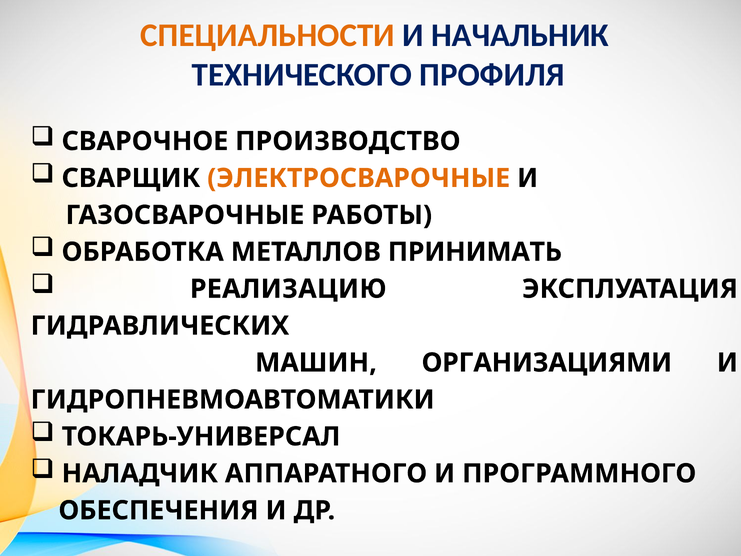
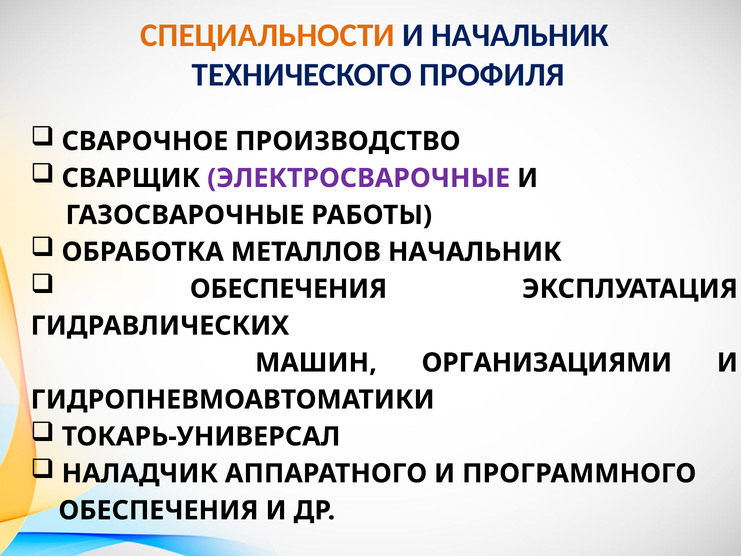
ЭЛЕКТРОСВАРОЧНЫЕ colour: orange -> purple
МЕТАЛЛОВ ПРИНИМАТЬ: ПРИНИМАТЬ -> НАЧАЛЬНИК
РЕАЛИЗАЦИЮ at (288, 289): РЕАЛИЗАЦИЮ -> ОБЕСПЕЧЕНИЯ
